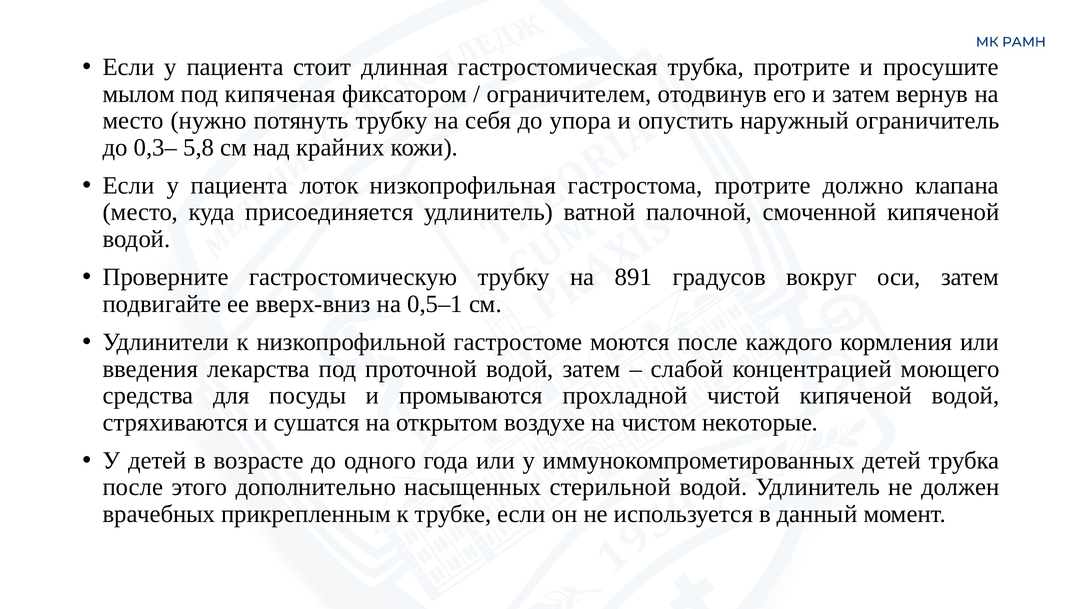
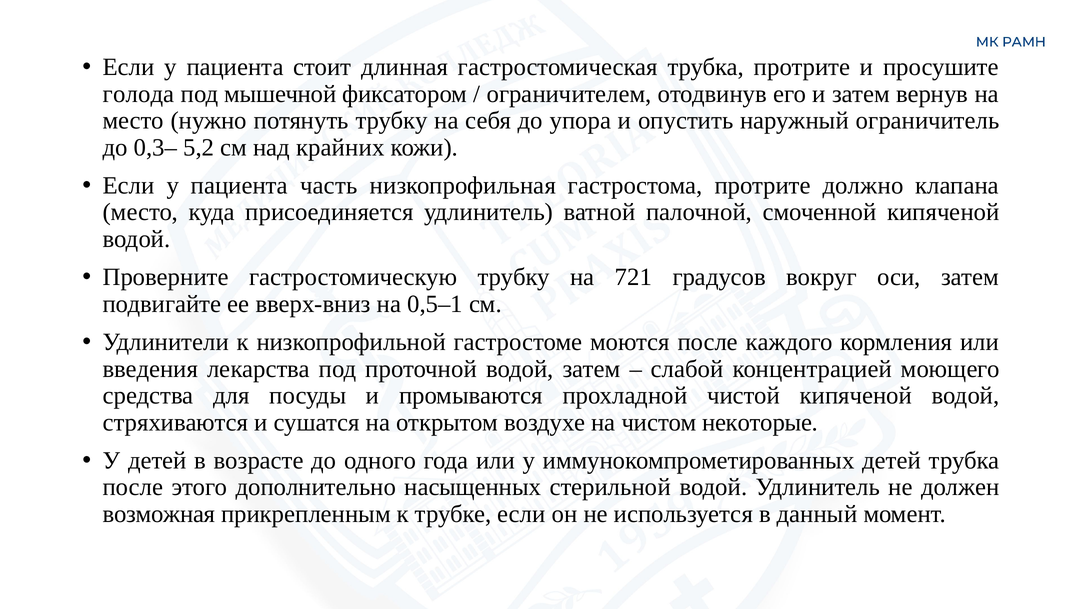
мылом: мылом -> голода
кипяченая: кипяченая -> мышечной
5,8: 5,8 -> 5,2
лоток: лоток -> часть
891: 891 -> 721
врачебных: врачебных -> возможная
